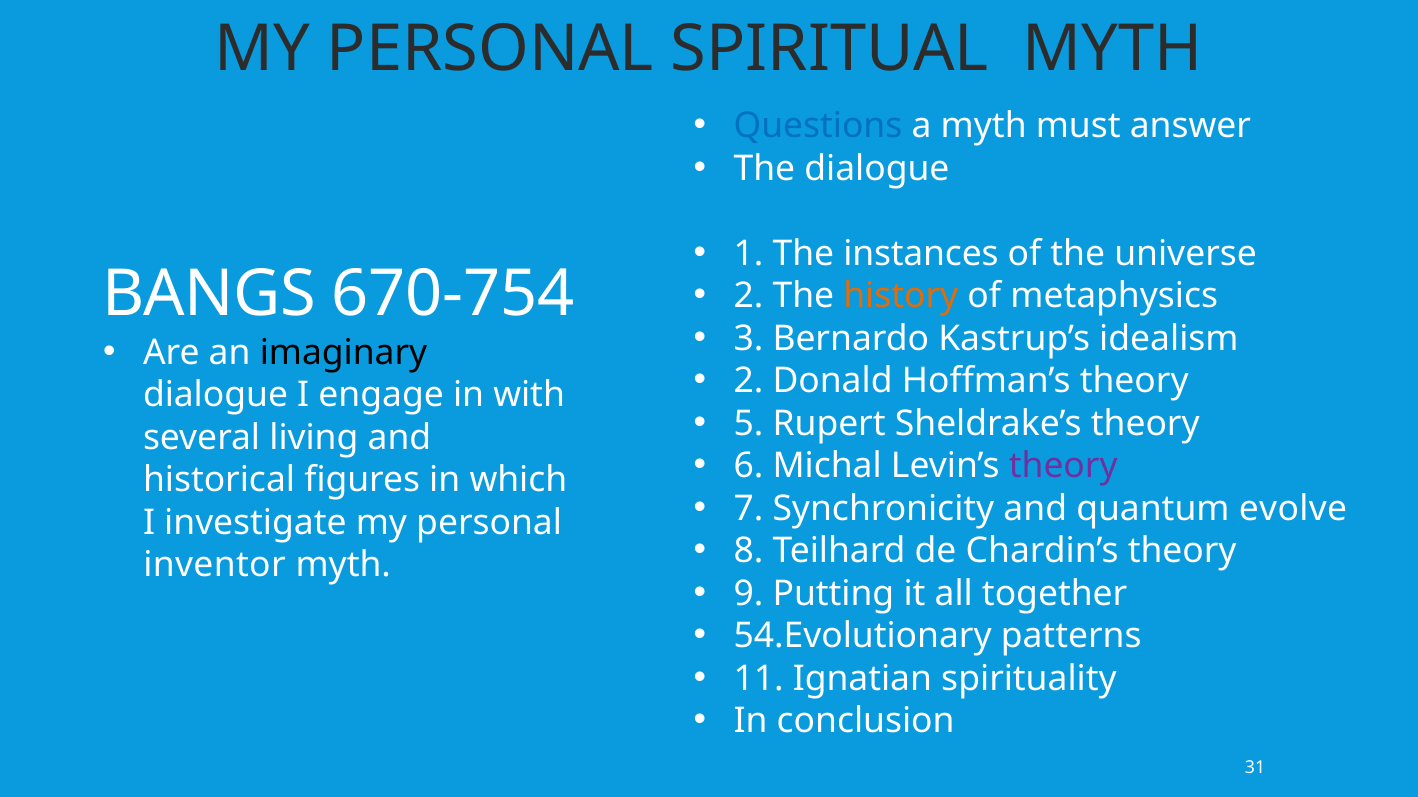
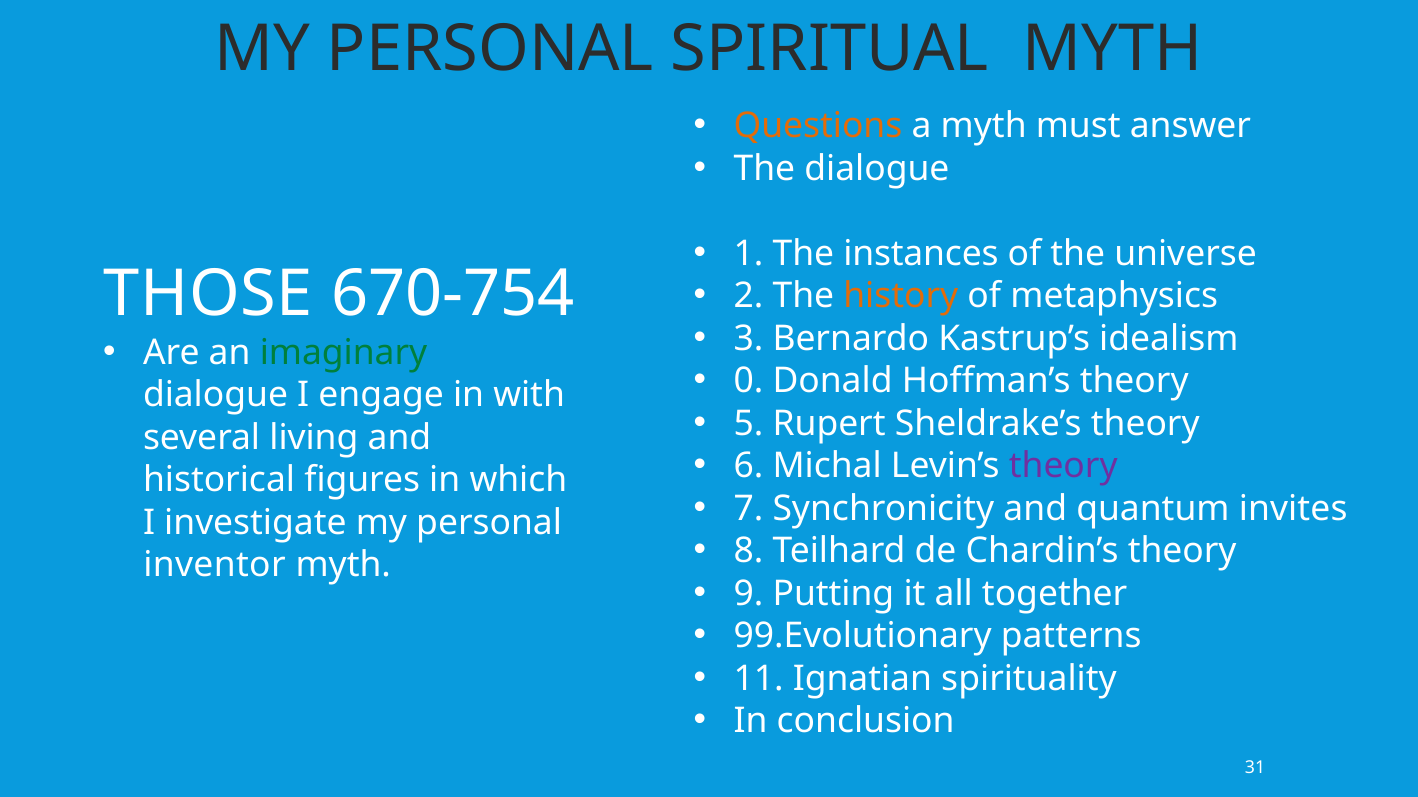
Questions colour: blue -> orange
BANGS: BANGS -> THOSE
imaginary colour: black -> green
2 at (749, 381): 2 -> 0
evolve: evolve -> invites
54.Evolutionary: 54.Evolutionary -> 99.Evolutionary
